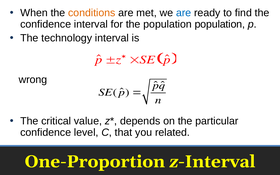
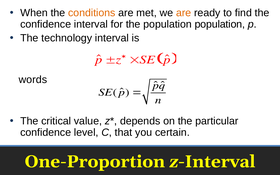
are at (184, 13) colour: blue -> orange
wrong: wrong -> words
related: related -> certain
